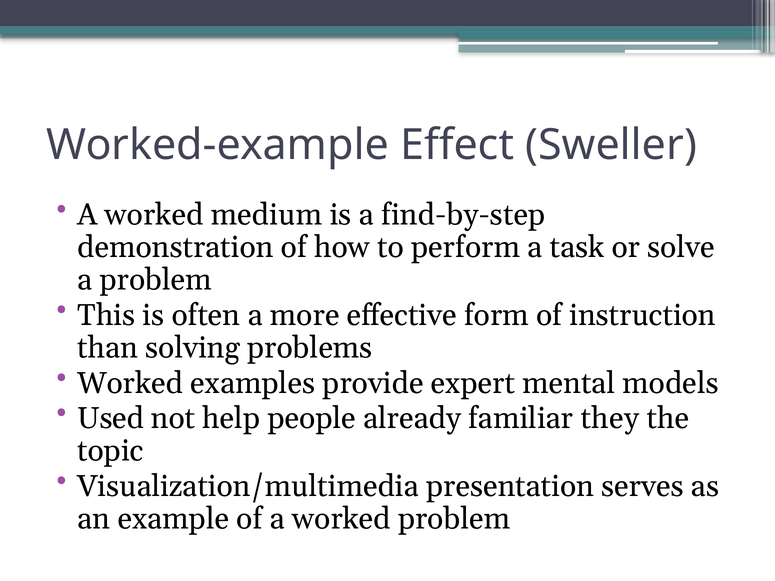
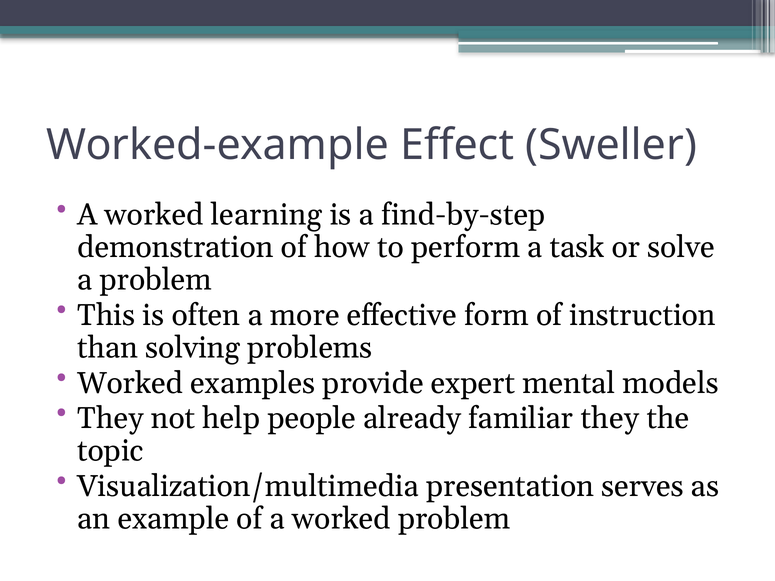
medium: medium -> learning
Used at (111, 419): Used -> They
